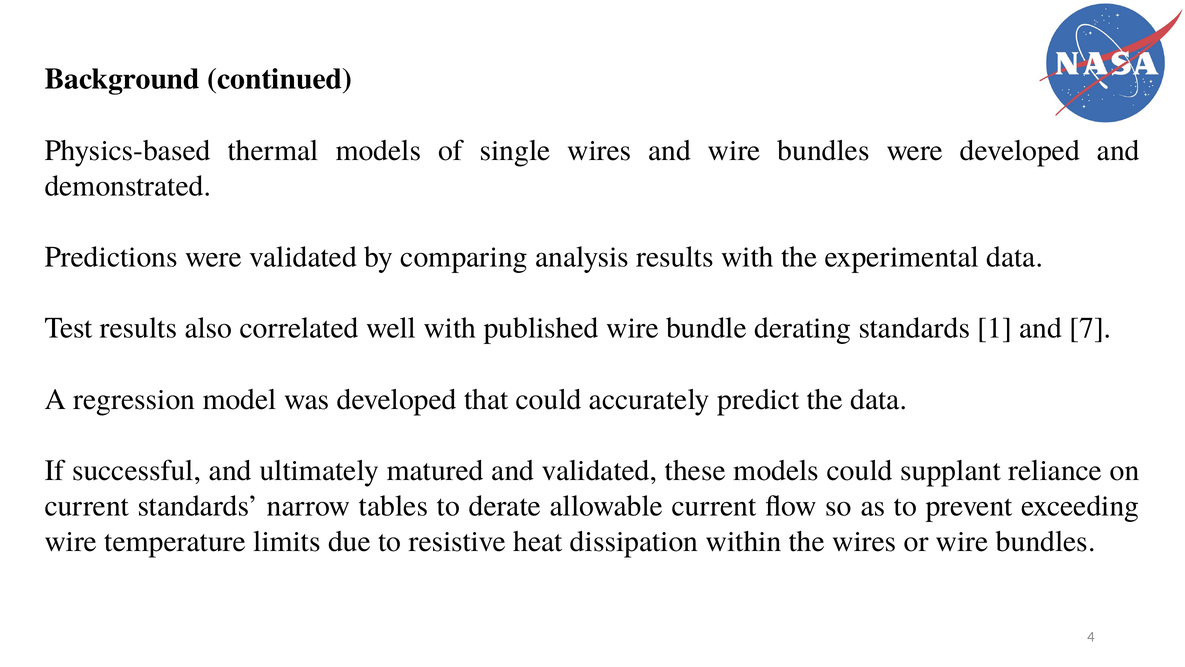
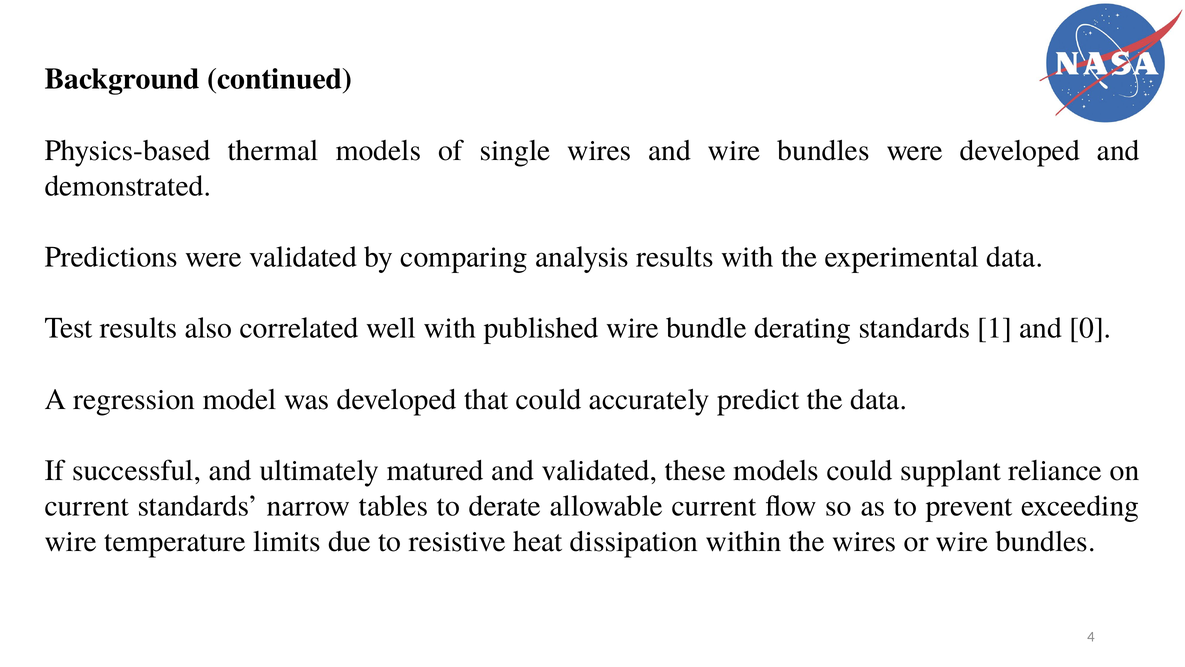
7: 7 -> 0
